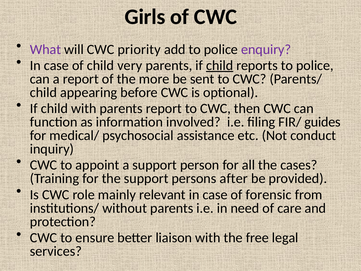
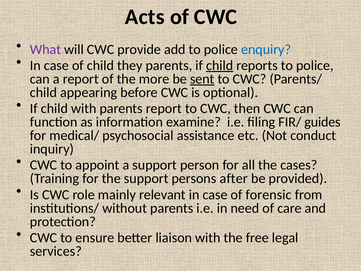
Girls: Girls -> Acts
priority: priority -> provide
enquiry colour: purple -> blue
very: very -> they
sent underline: none -> present
involved: involved -> examine
